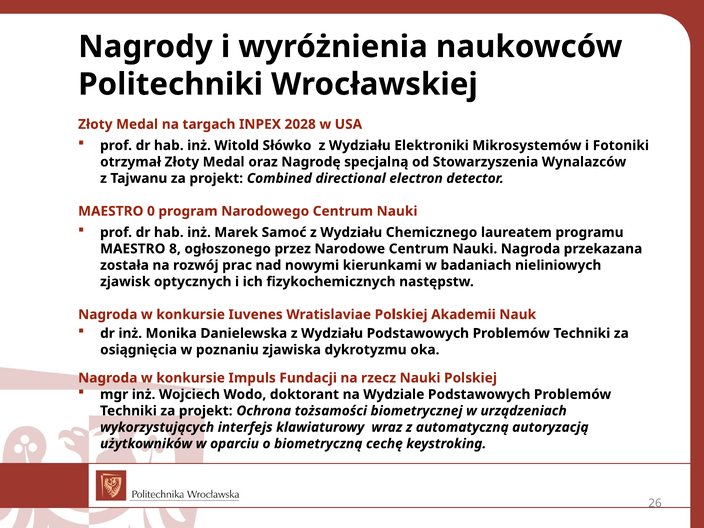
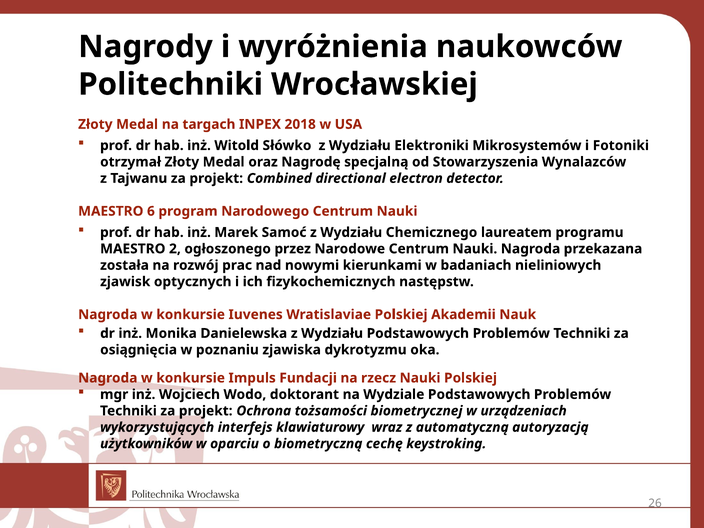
2028: 2028 -> 2018
0: 0 -> 6
8: 8 -> 2
